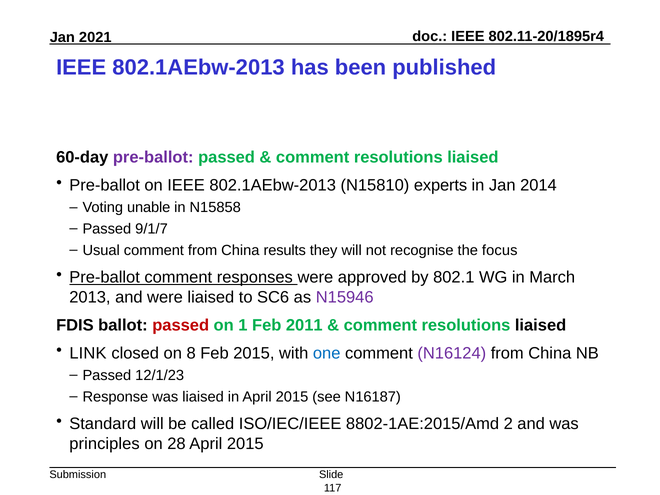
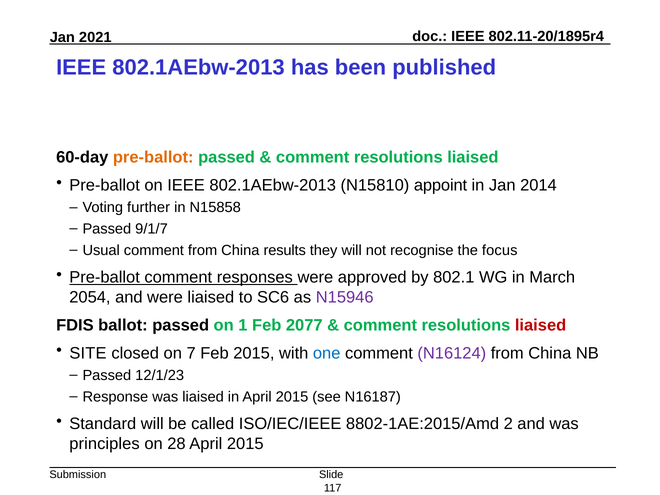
pre-ballot at (153, 157) colour: purple -> orange
experts: experts -> appoint
unable: unable -> further
2013: 2013 -> 2054
passed at (181, 325) colour: red -> black
2011: 2011 -> 2077
liaised at (541, 325) colour: black -> red
LINK: LINK -> SITE
8: 8 -> 7
